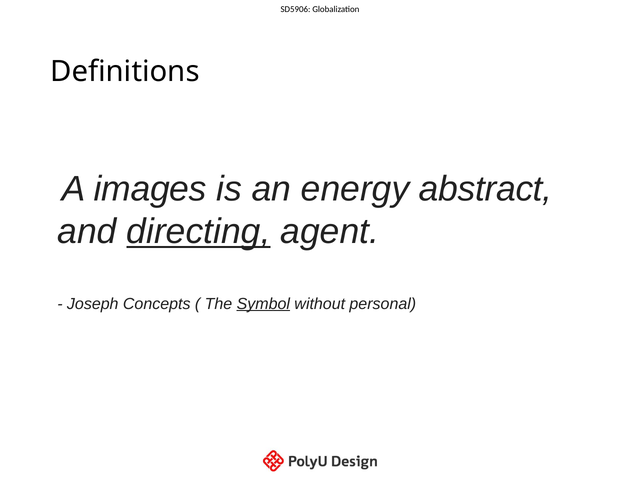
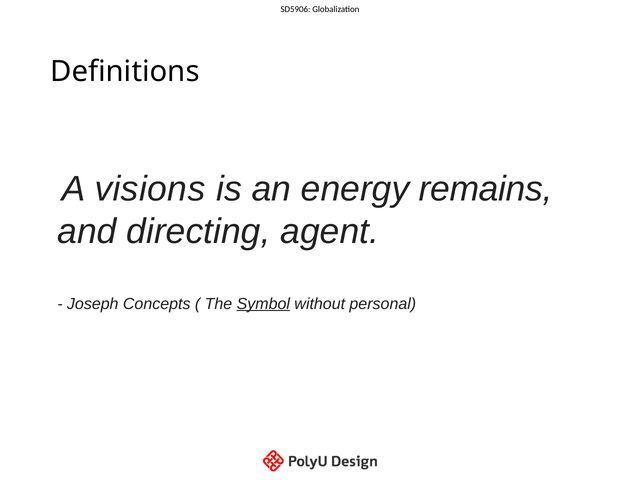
images: images -> visions
abstract: abstract -> remains
directing underline: present -> none
